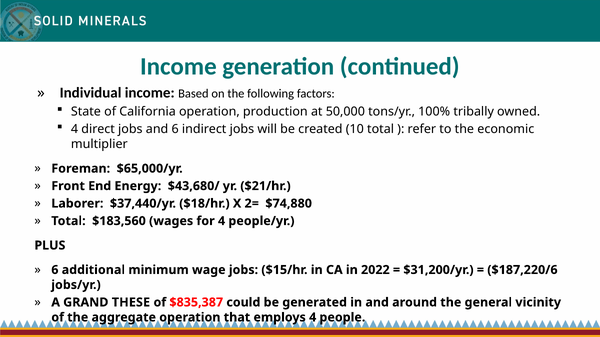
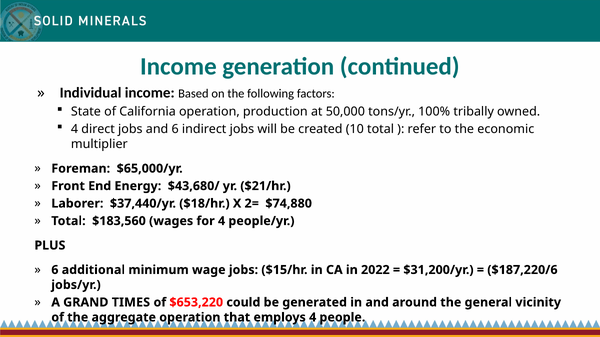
THESE: THESE -> TIMES
$835,387: $835,387 -> $653,220
